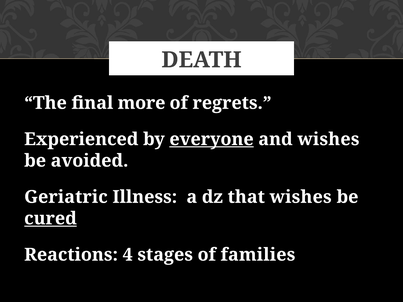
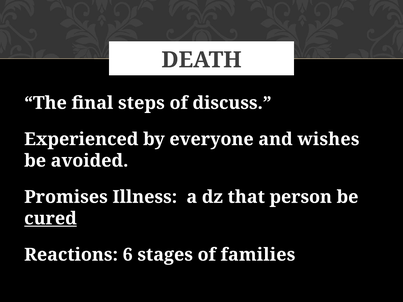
more: more -> steps
regrets: regrets -> discuss
everyone underline: present -> none
Geriatric: Geriatric -> Promises
that wishes: wishes -> person
4: 4 -> 6
